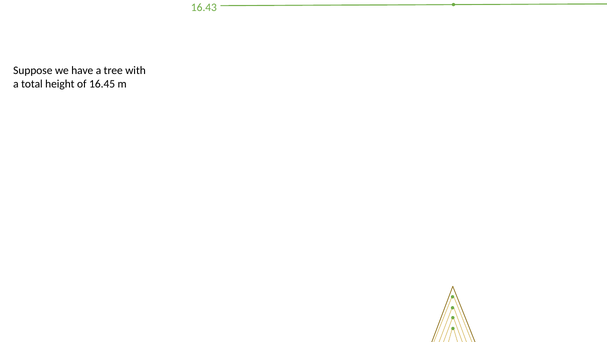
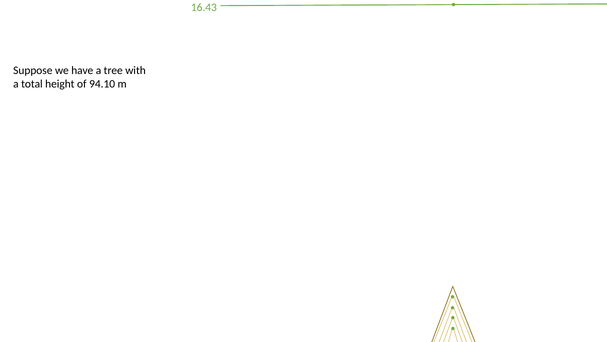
16.45: 16.45 -> 94.10
